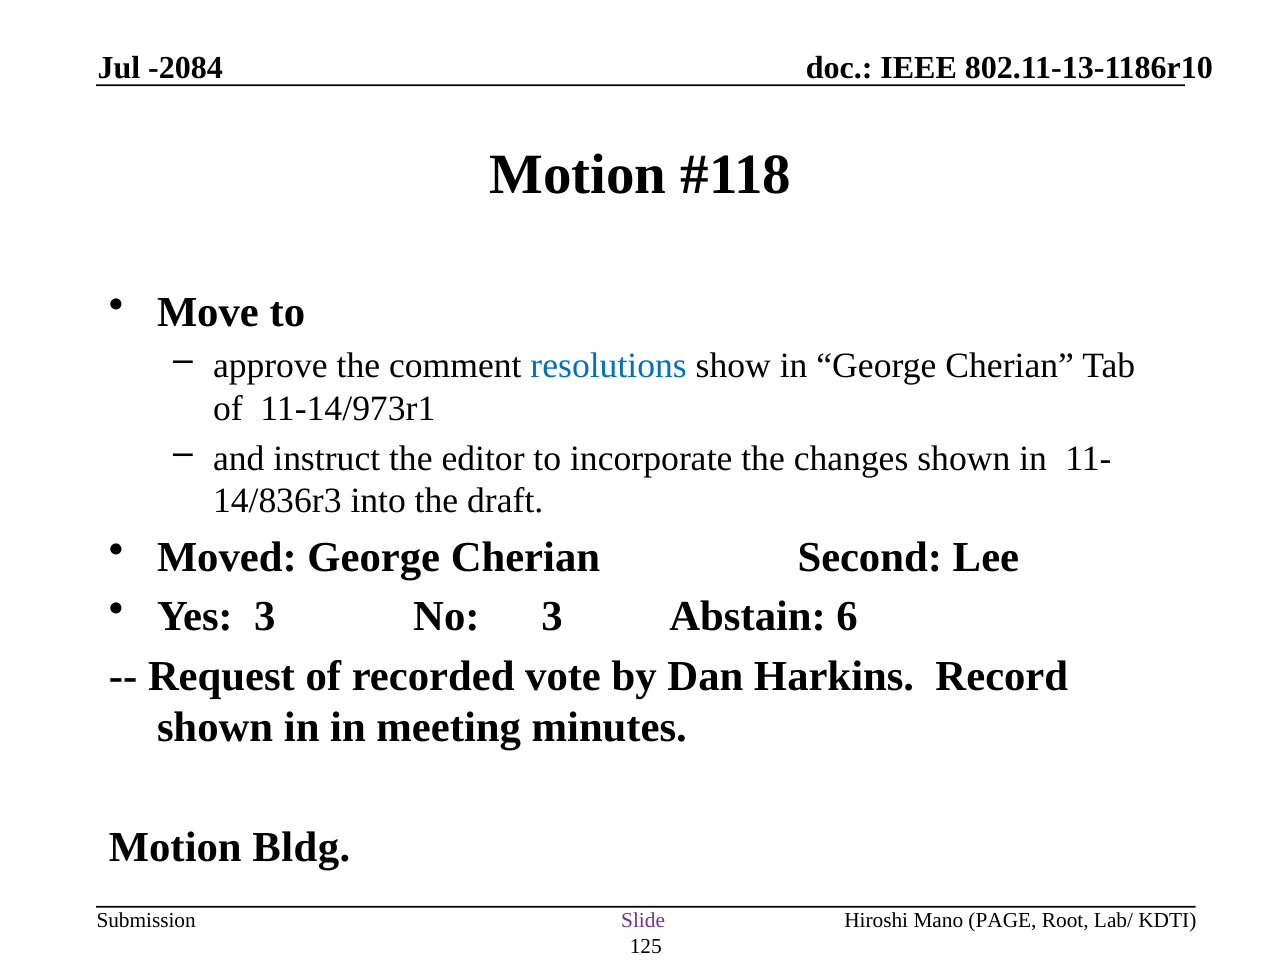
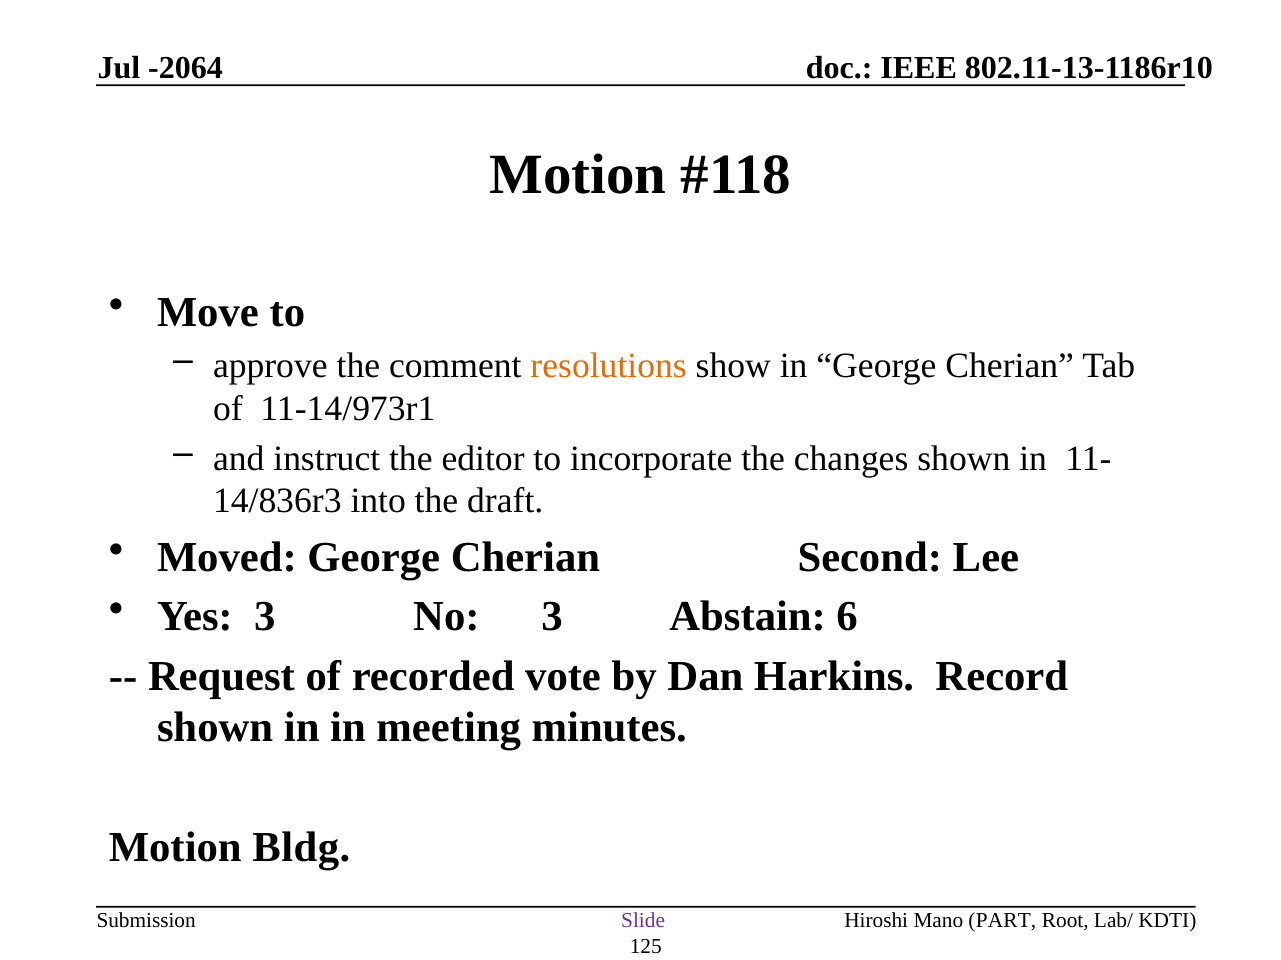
-2084: -2084 -> -2064
resolutions colour: blue -> orange
PAGE: PAGE -> PART
